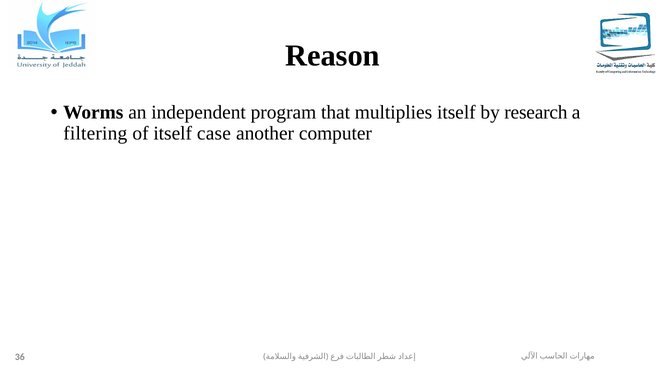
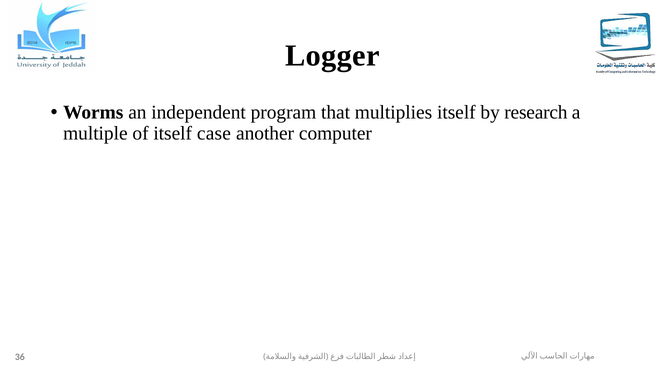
Reason: Reason -> Logger
filtering: filtering -> multiple
